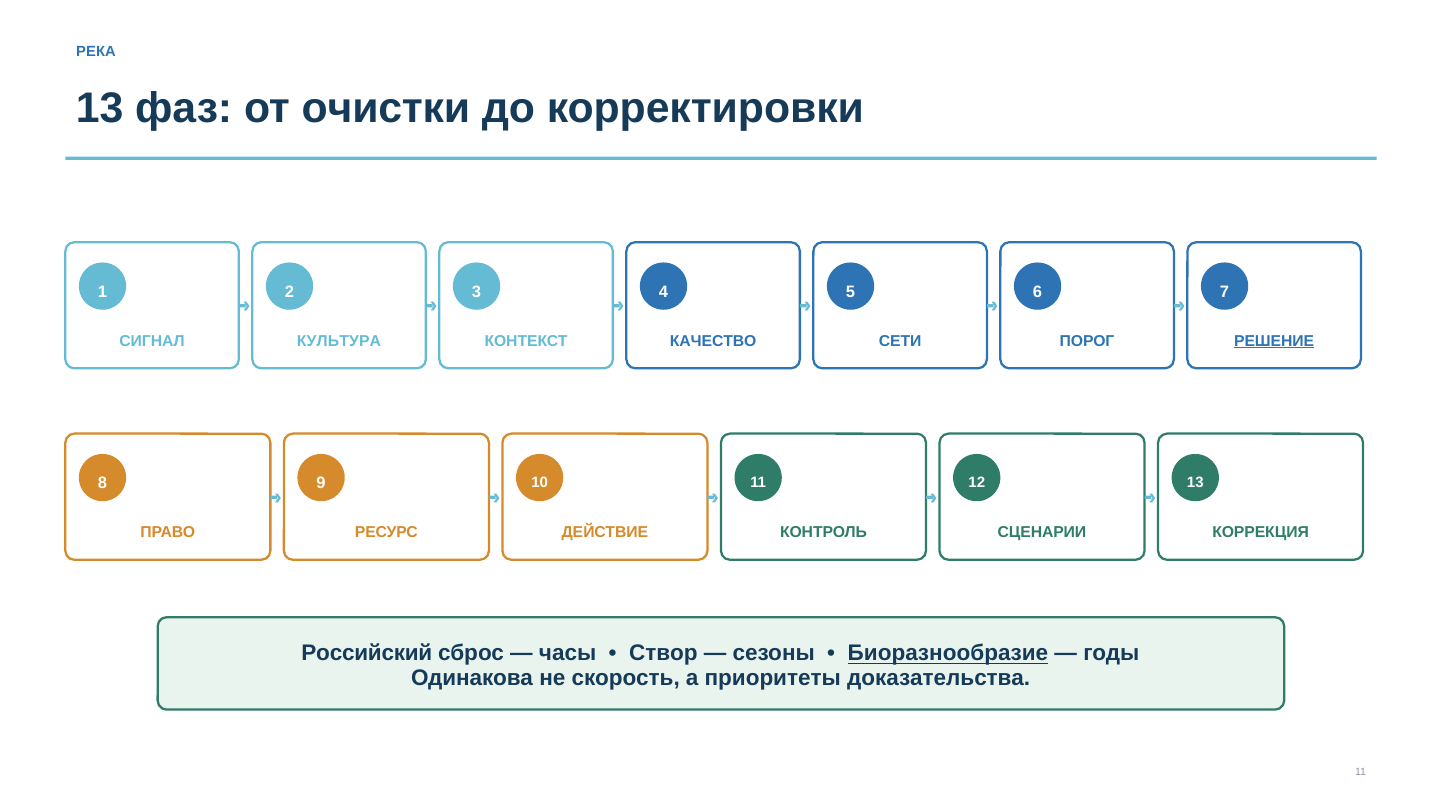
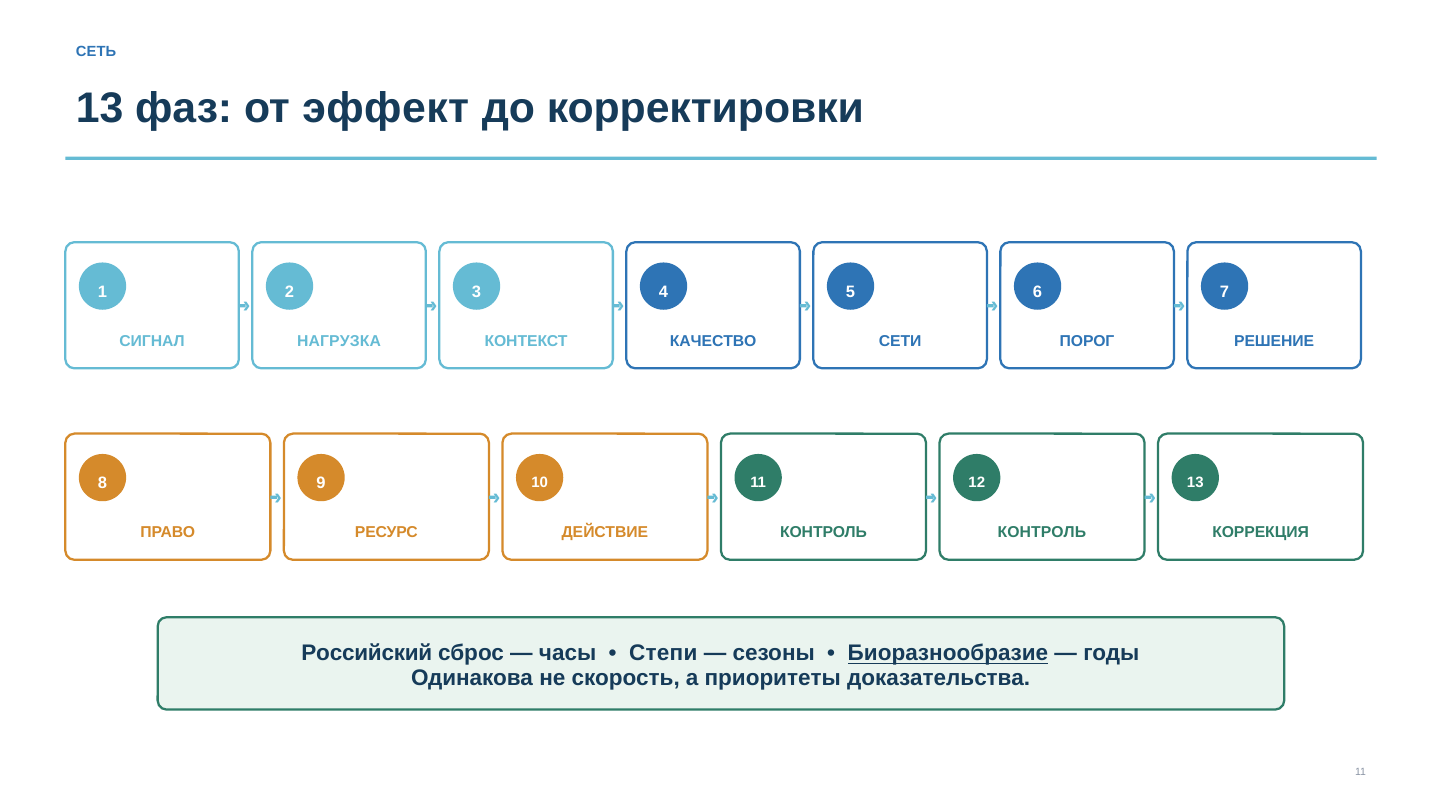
РЕКА: РЕКА -> СЕТЬ
очистки: очистки -> эффект
КУЛЬТУРА: КУЛЬТУРА -> НАГРУЗКА
РЕШЕНИЕ underline: present -> none
СЦЕНАРИИ at (1042, 533): СЦЕНАРИИ -> КОНТРОЛЬ
Створ: Створ -> Степи
